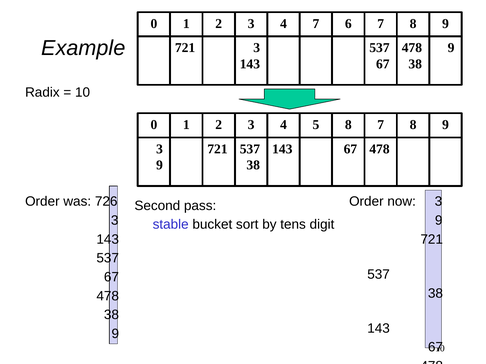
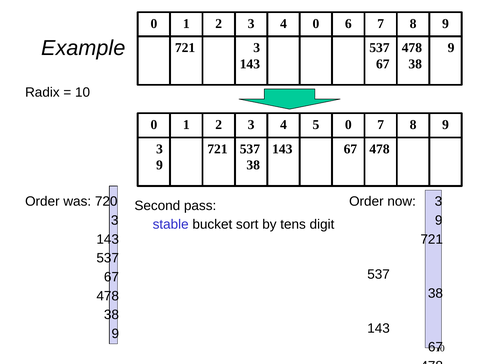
4 7: 7 -> 0
5 8: 8 -> 0
726: 726 -> 720
